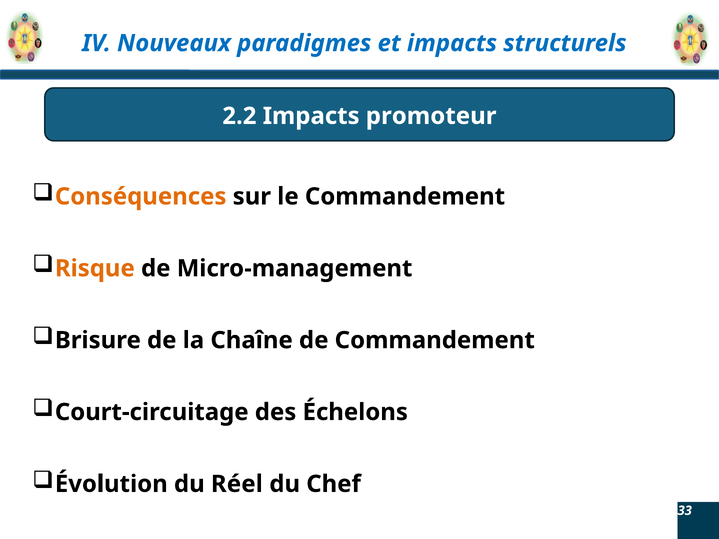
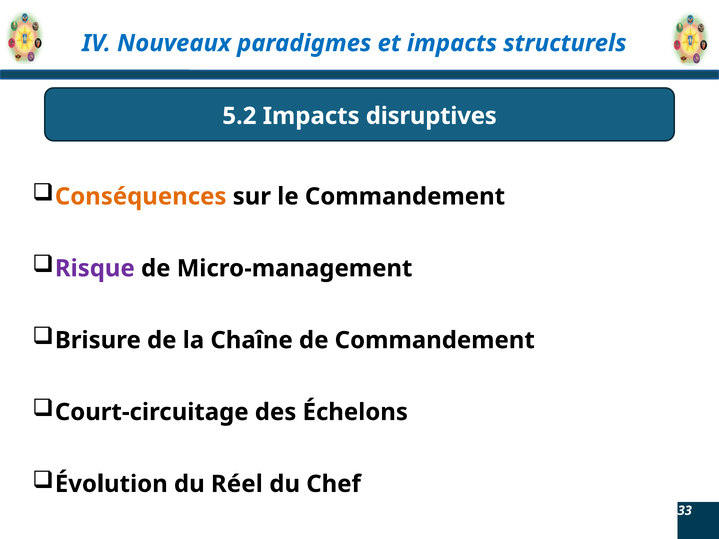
2.2: 2.2 -> 5.2
promoteur: promoteur -> disruptives
Risque colour: orange -> purple
